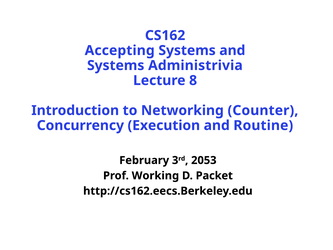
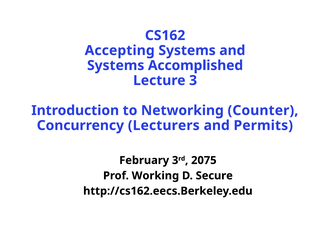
Administrivia: Administrivia -> Accomplished
Lecture 8: 8 -> 3
Execution: Execution -> Lecturers
Routine: Routine -> Permits
2053: 2053 -> 2075
Packet: Packet -> Secure
